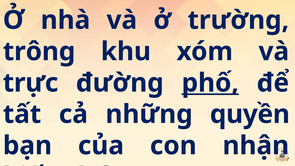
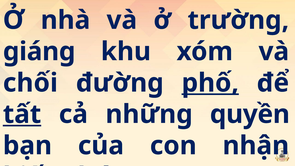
trông: trông -> giáng
trực: trực -> chối
tất underline: none -> present
